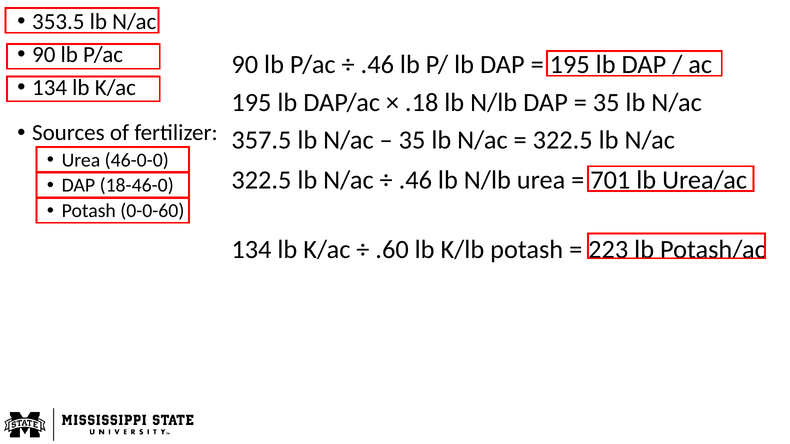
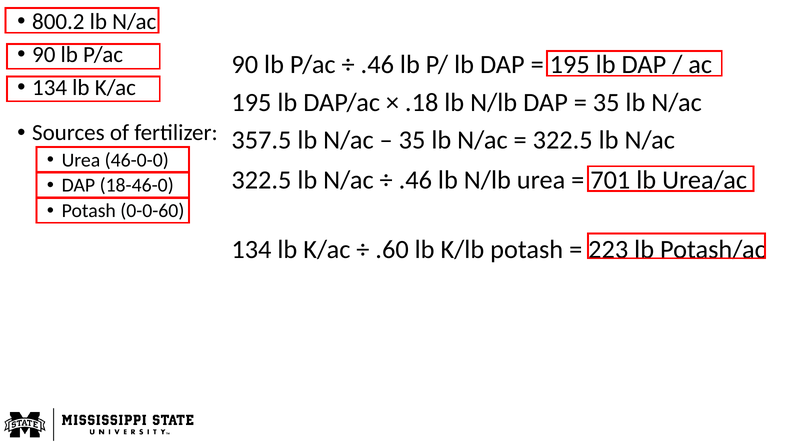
353.5: 353.5 -> 800.2
